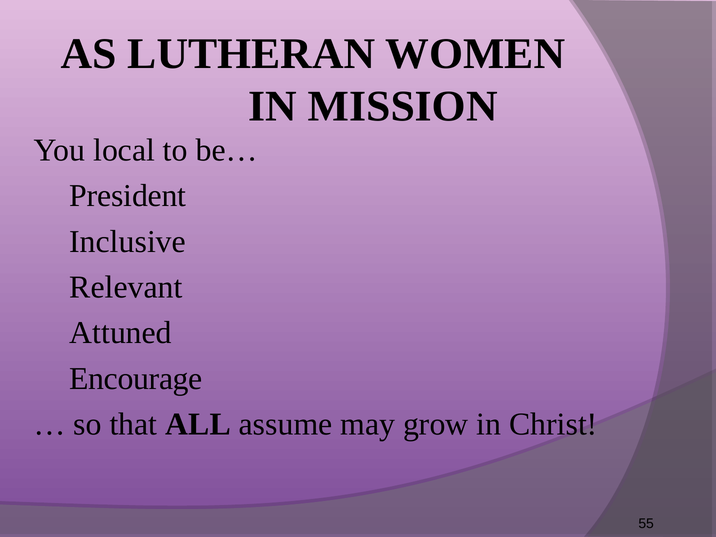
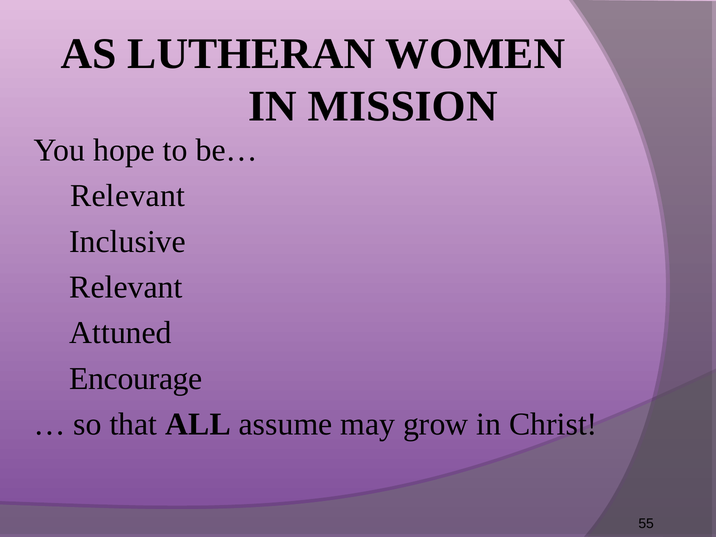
local: local -> hope
President at (128, 196): President -> Relevant
